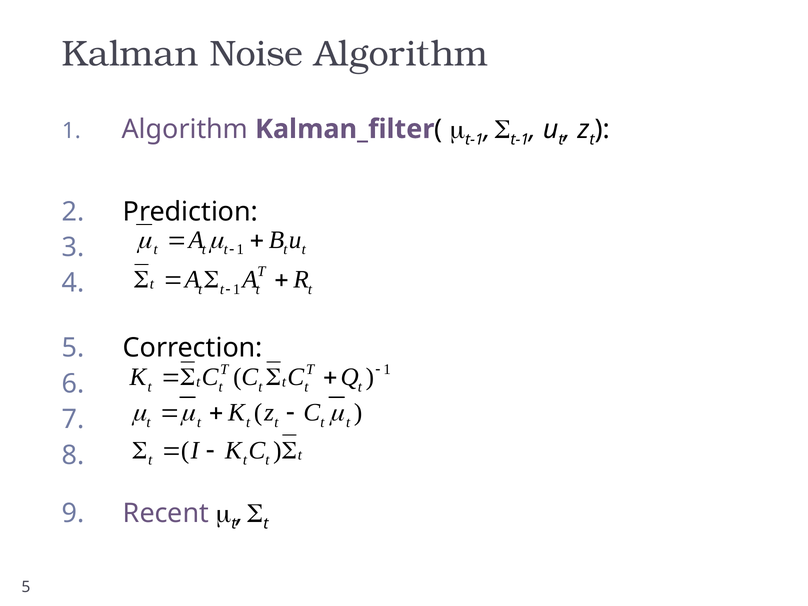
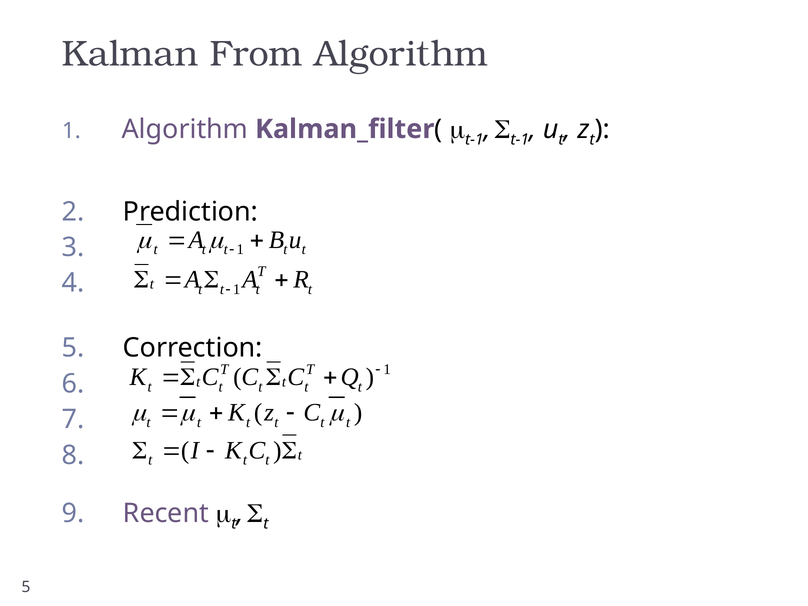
Noise: Noise -> From
